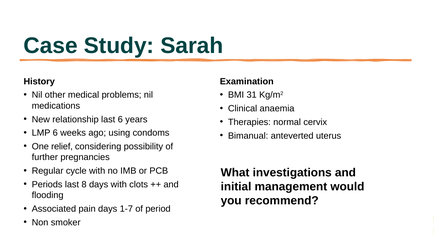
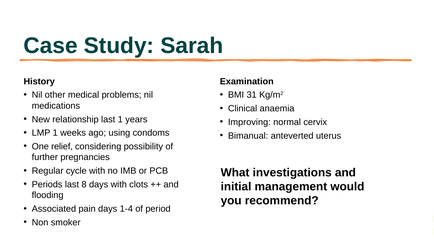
last 6: 6 -> 1
Therapies: Therapies -> Improving
LMP 6: 6 -> 1
1-7: 1-7 -> 1-4
